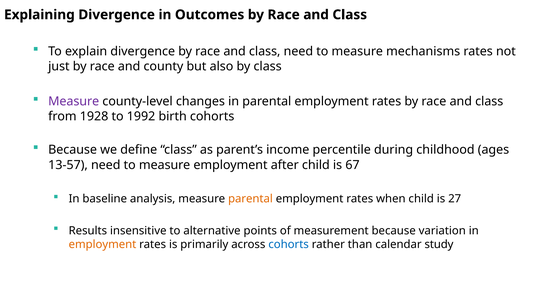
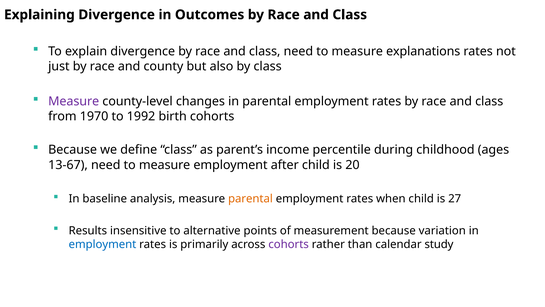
mechanisms: mechanisms -> explanations
1928: 1928 -> 1970
13-57: 13-57 -> 13-67
67: 67 -> 20
employment at (102, 244) colour: orange -> blue
cohorts at (289, 244) colour: blue -> purple
